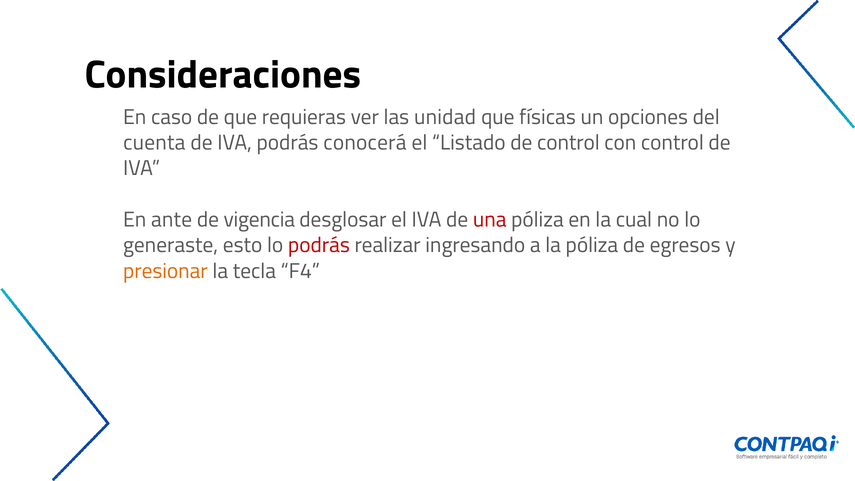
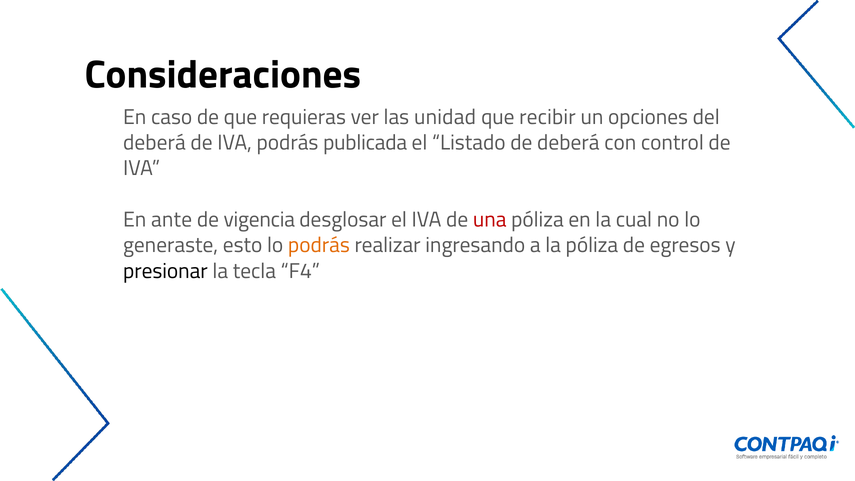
físicas: físicas -> recibir
cuenta at (154, 143): cuenta -> deberá
conocerá: conocerá -> publicada
de control: control -> deberá
podrás at (319, 245) colour: red -> orange
presionar colour: orange -> black
